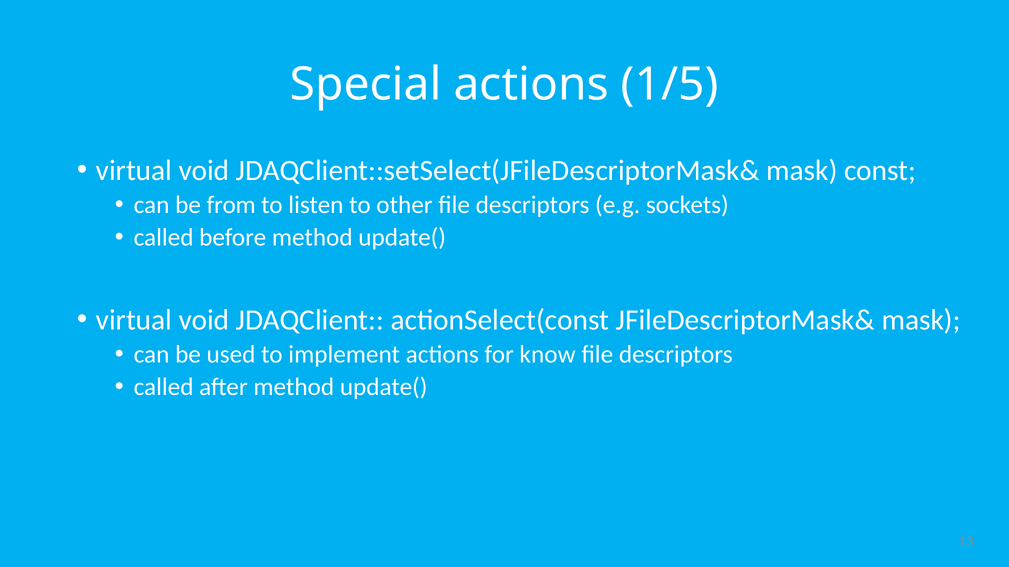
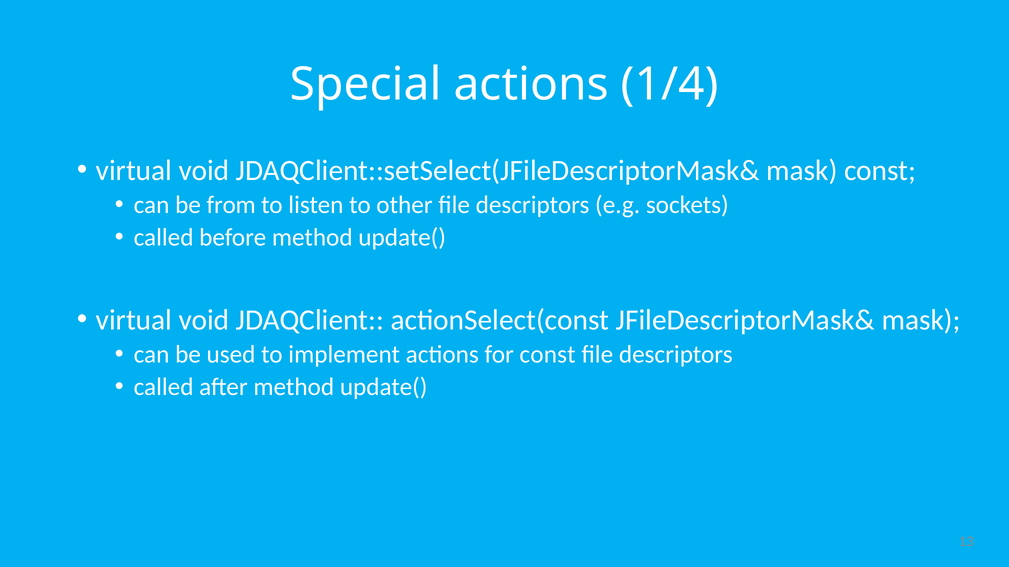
1/5: 1/5 -> 1/4
for know: know -> const
